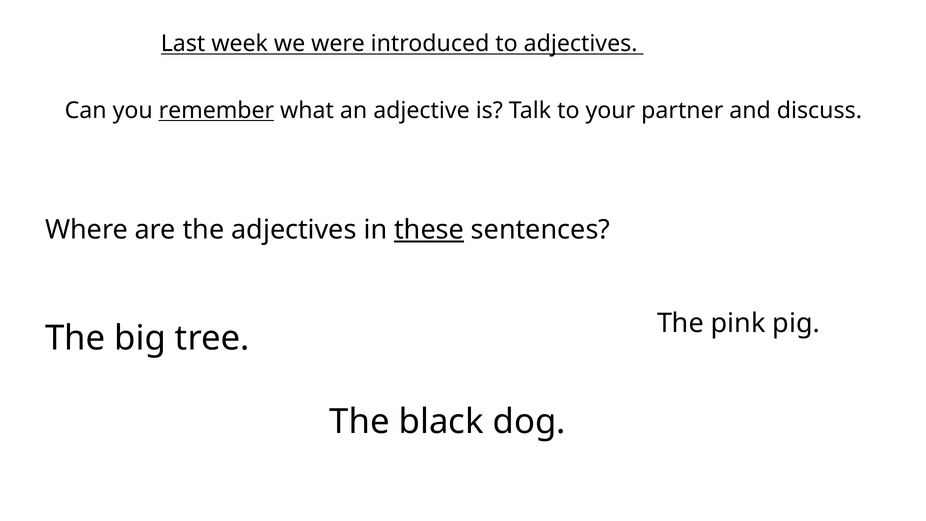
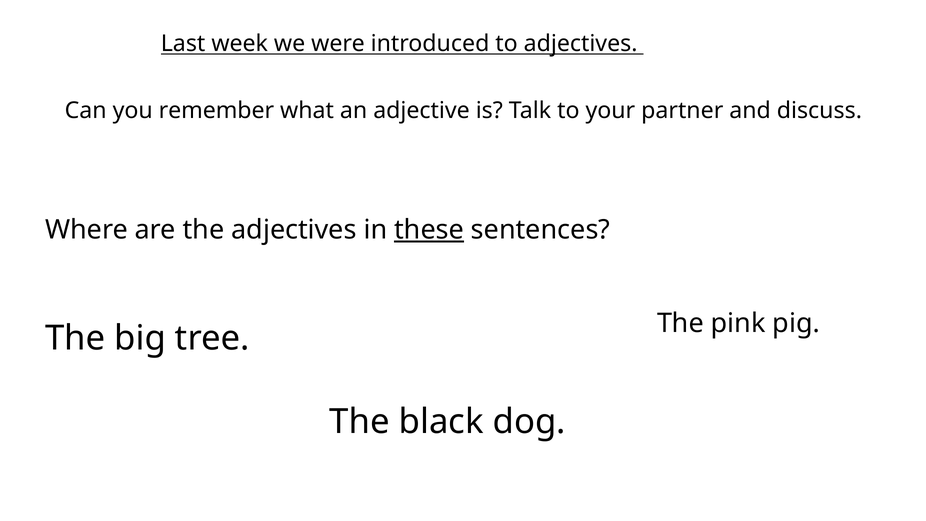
remember underline: present -> none
